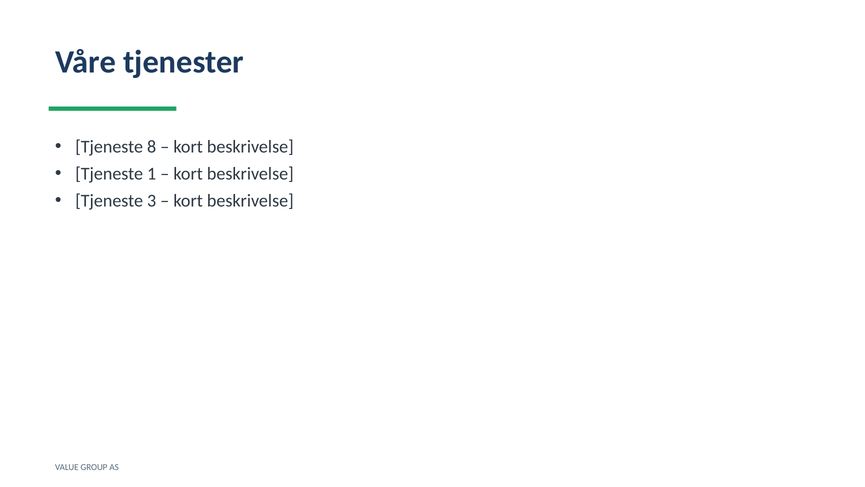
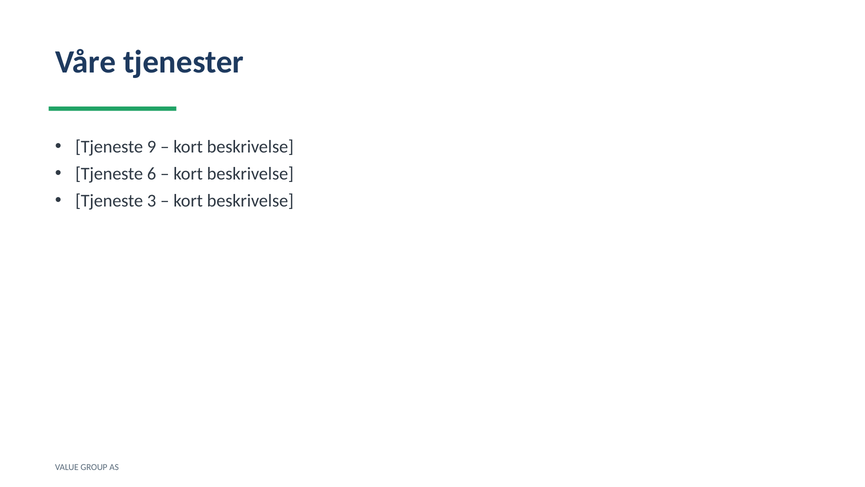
8: 8 -> 9
1: 1 -> 6
